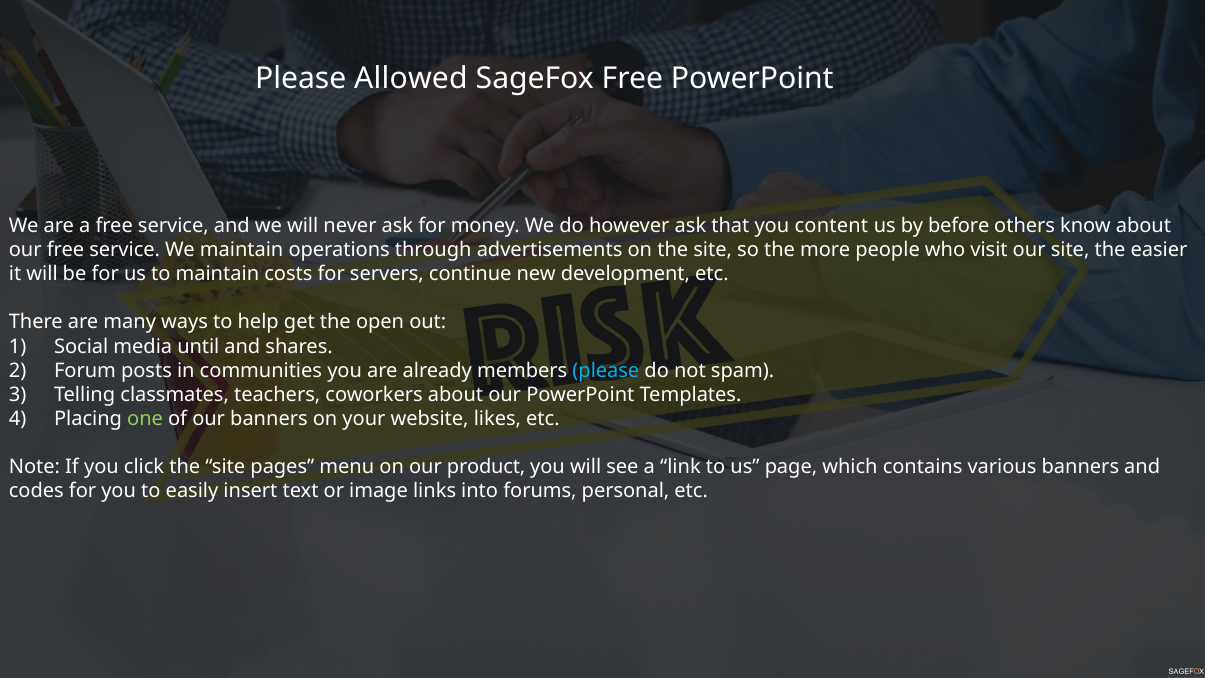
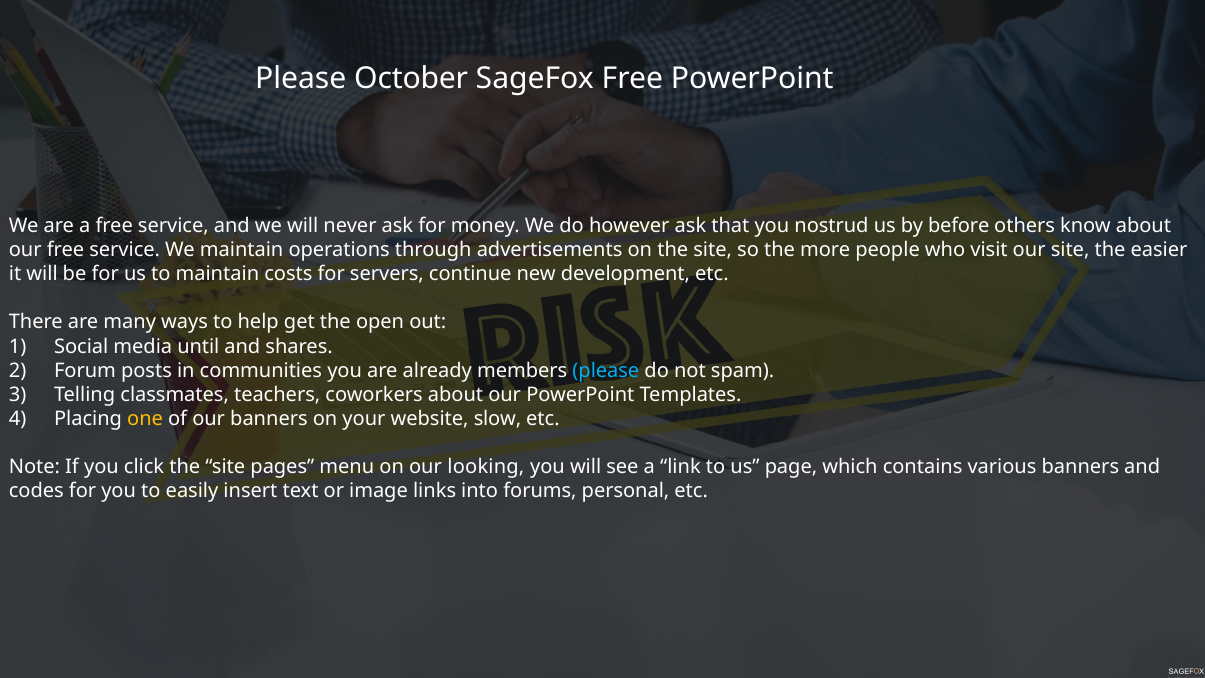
Allowed: Allowed -> October
content: content -> nostrud
one colour: light green -> yellow
likes: likes -> slow
product: product -> looking
